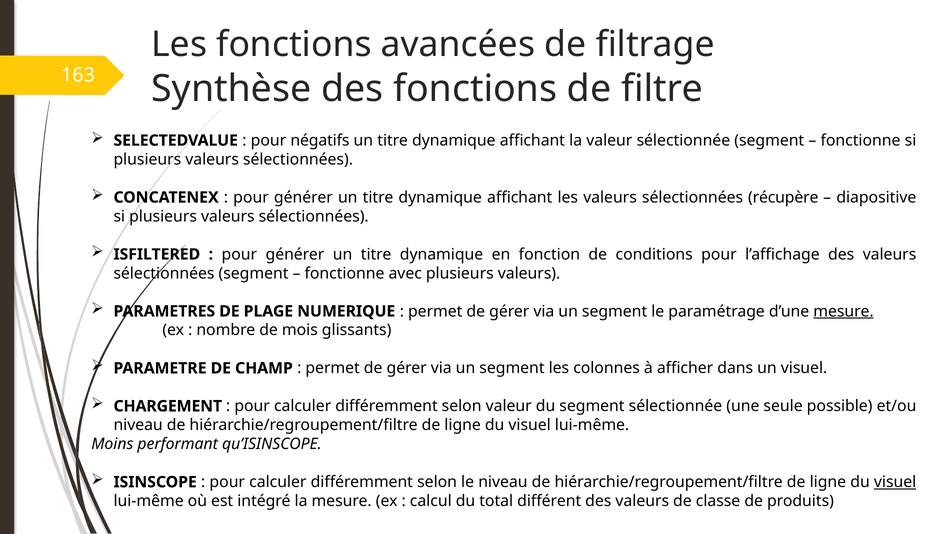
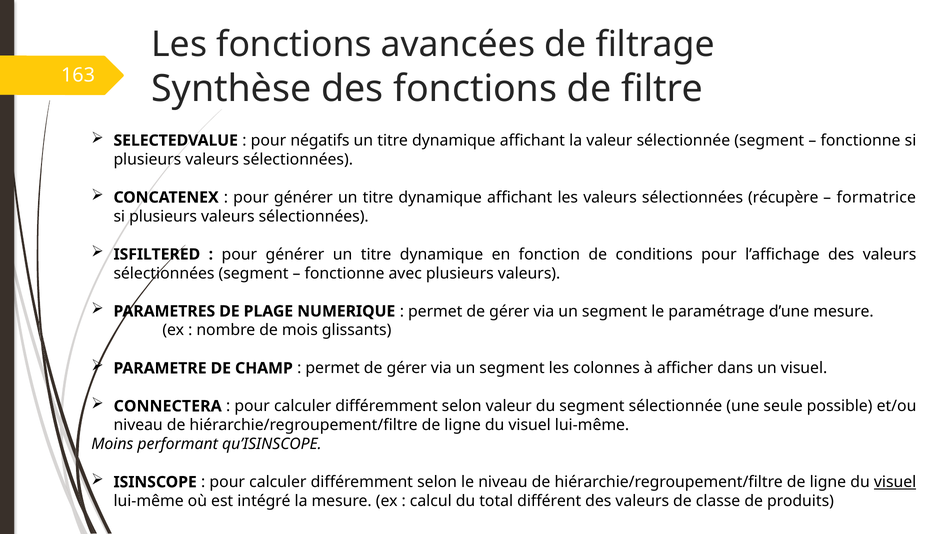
diapositive: diapositive -> formatrice
mesure at (844, 311) underline: present -> none
CHARGEMENT: CHARGEMENT -> CONNECTERA
